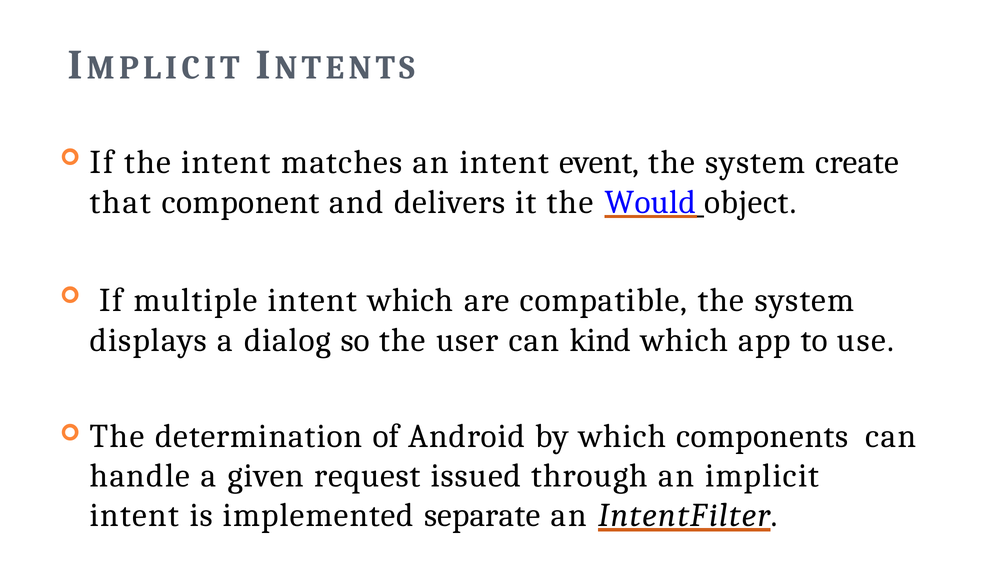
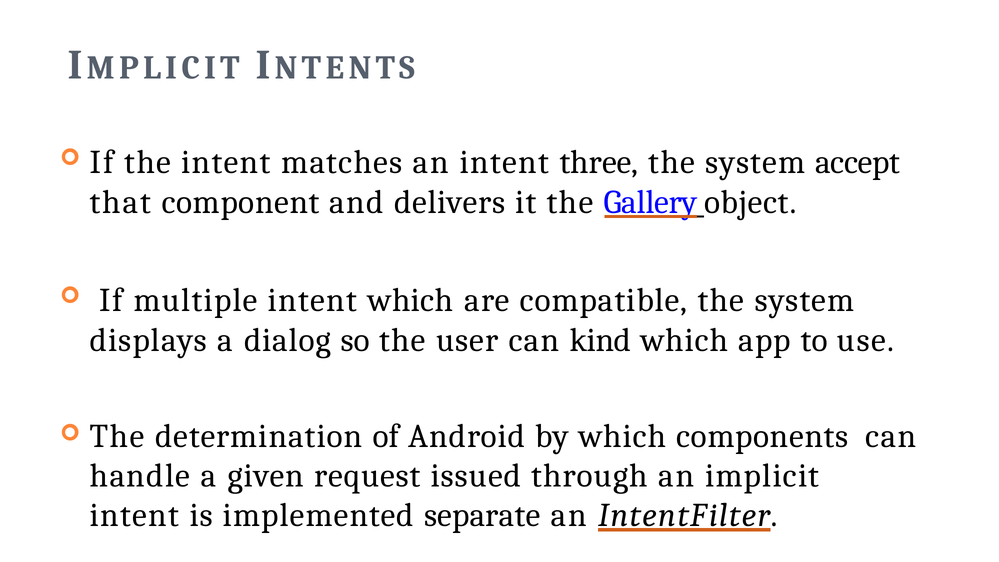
event: event -> three
create: create -> accept
Would: Would -> Gallery
